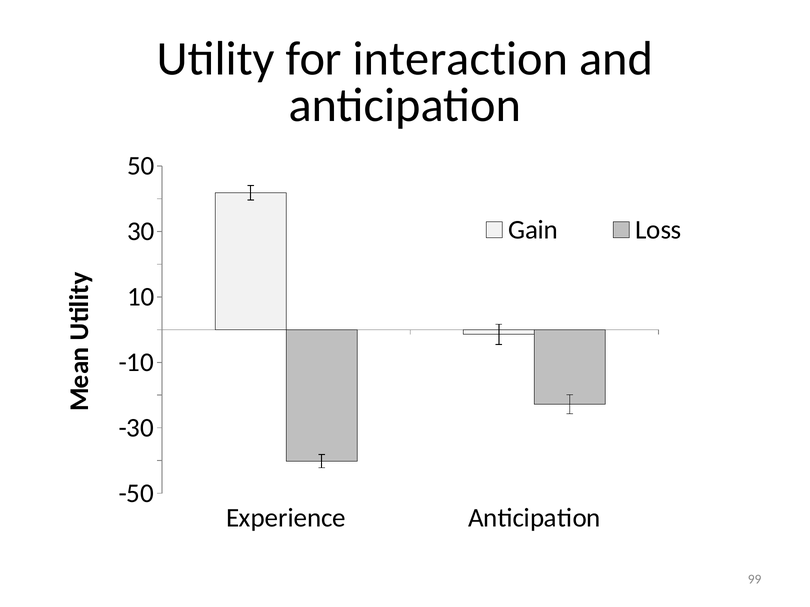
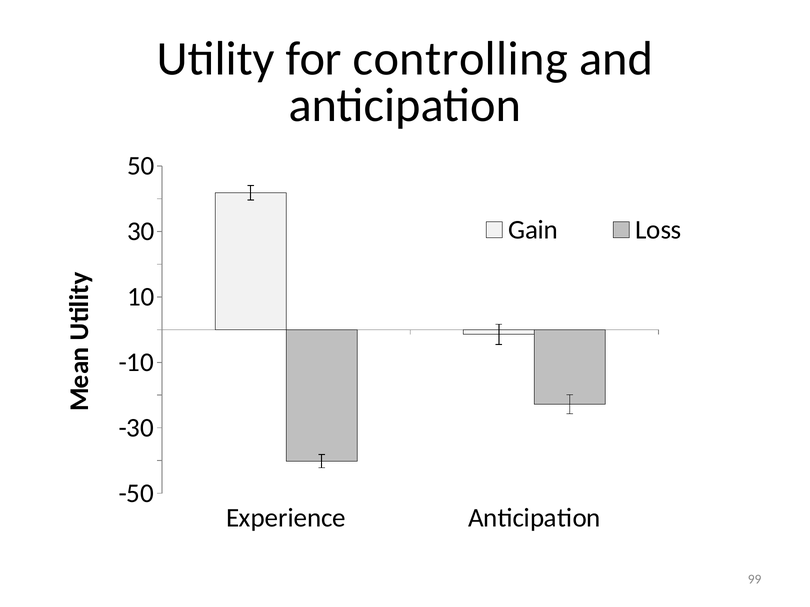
interaction: interaction -> controlling
